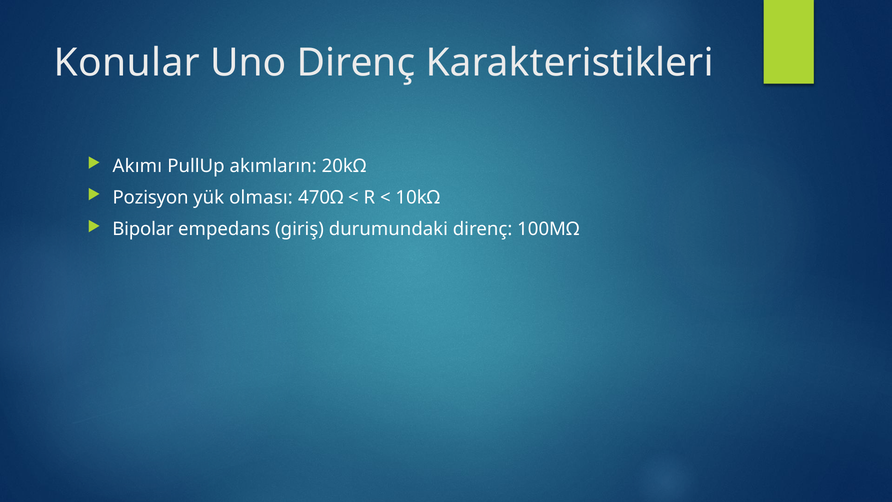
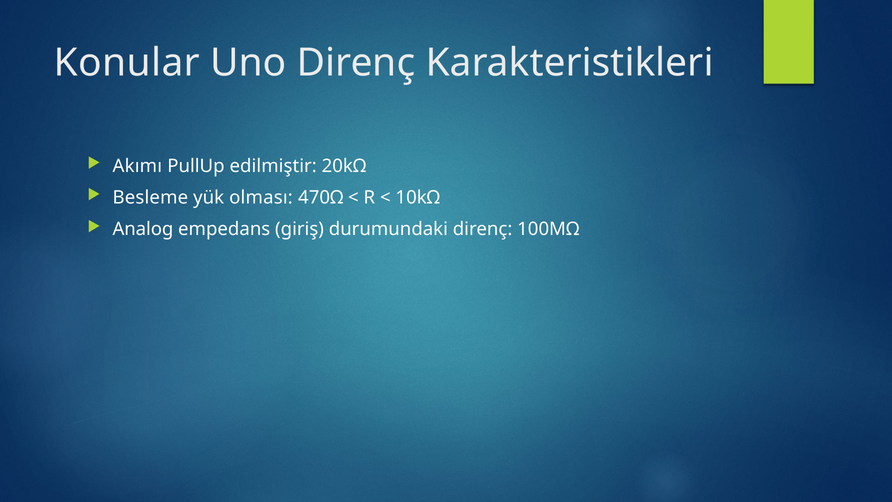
akımların: akımların -> edilmiştir
Pozisyon: Pozisyon -> Besleme
Bipolar: Bipolar -> Analog
